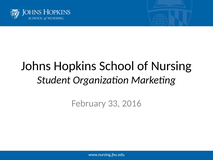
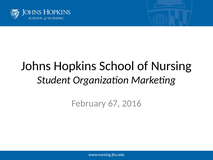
33: 33 -> 67
